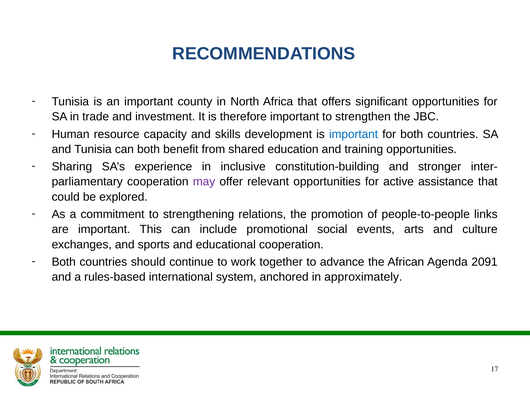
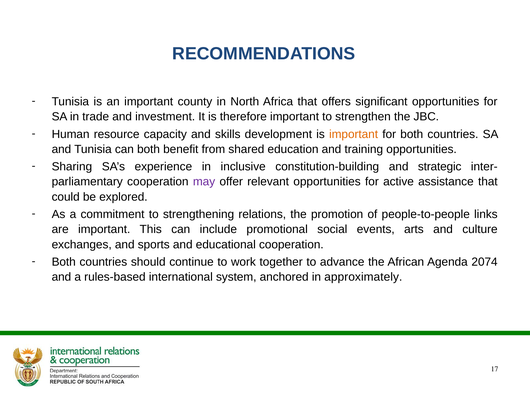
important at (354, 134) colour: blue -> orange
stronger: stronger -> strategic
2091: 2091 -> 2074
